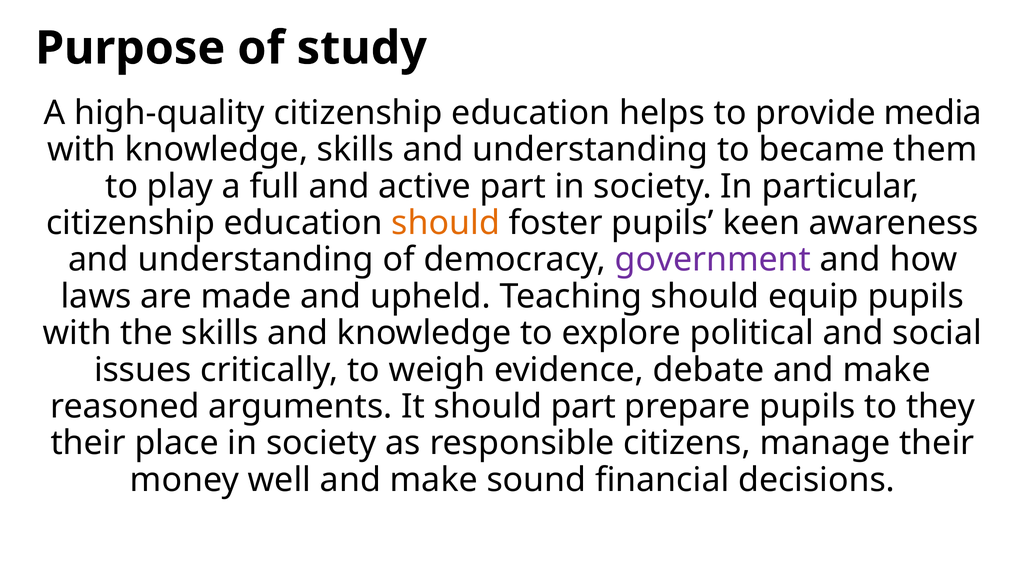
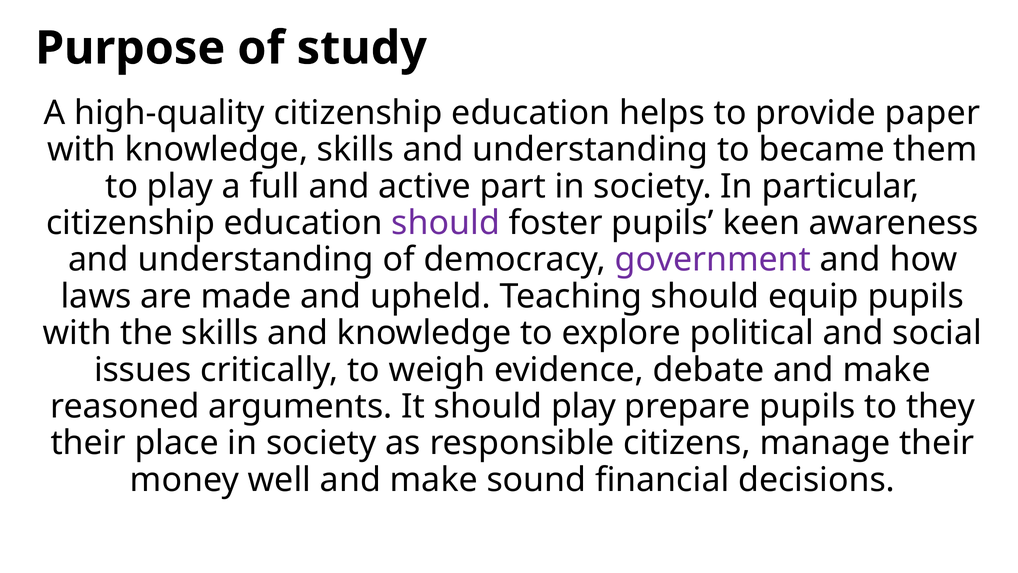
media: media -> paper
should at (446, 223) colour: orange -> purple
should part: part -> play
